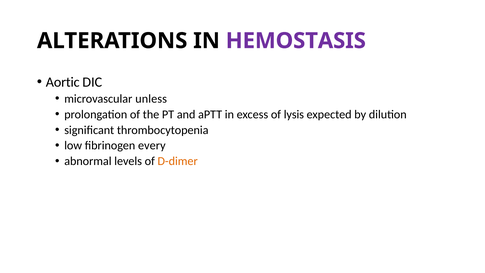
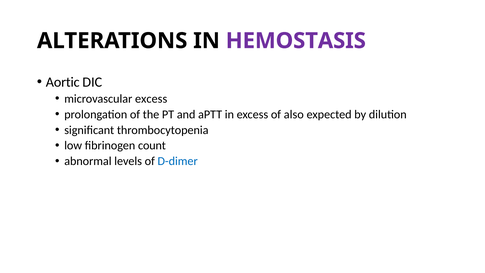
microvascular unless: unless -> excess
lysis: lysis -> also
every: every -> count
D-dimer colour: orange -> blue
